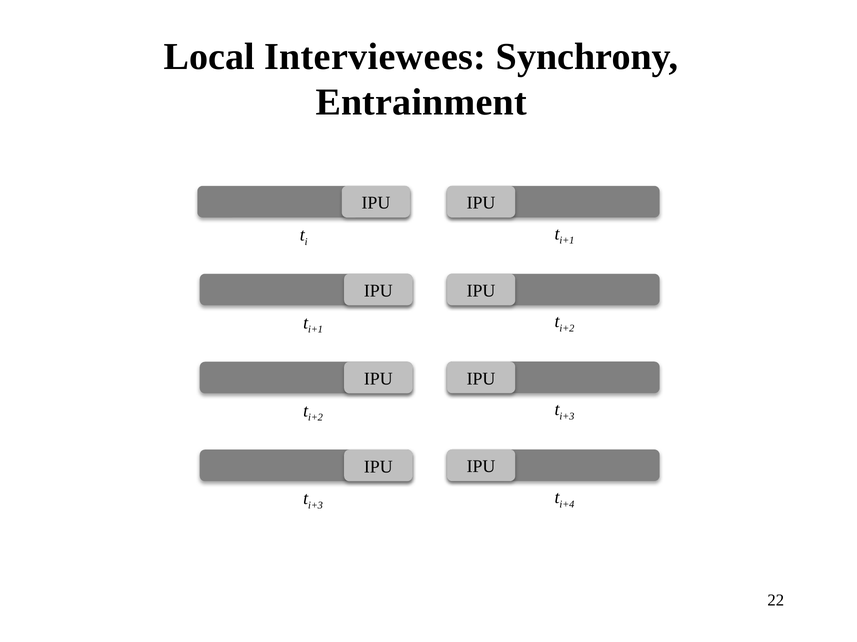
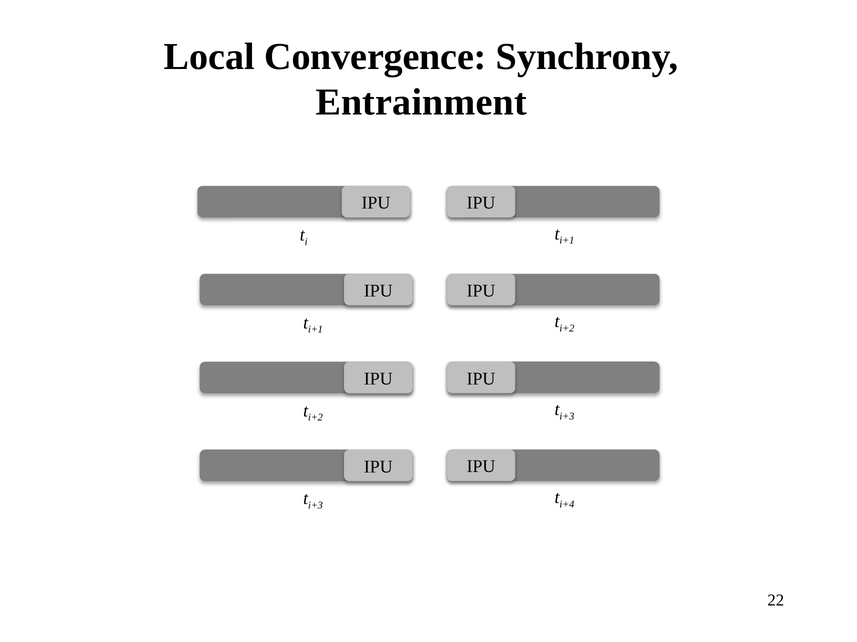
Interviewees: Interviewees -> Convergence
